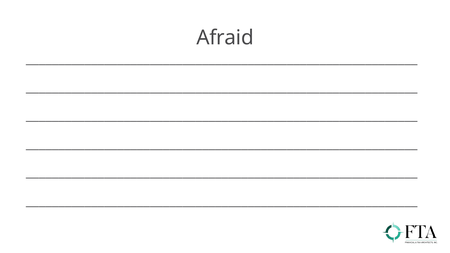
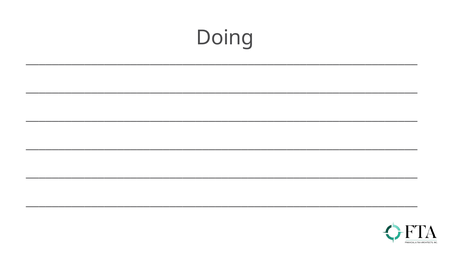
Afraid: Afraid -> Doing
